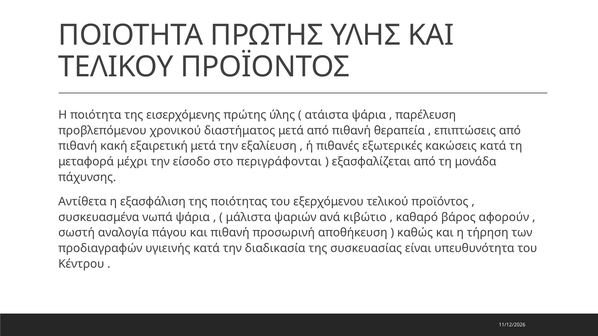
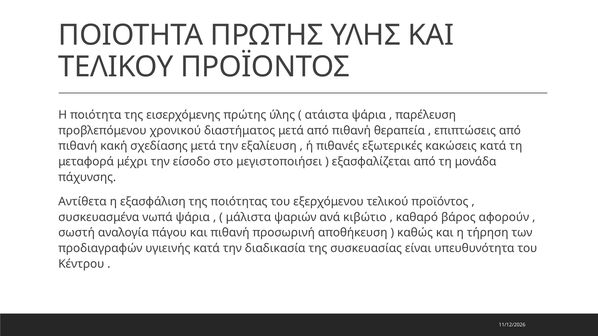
εξαιρετική: εξαιρετική -> σχεδίασης
περιγράφονται: περιγράφονται -> μεγιστοποιήσει
